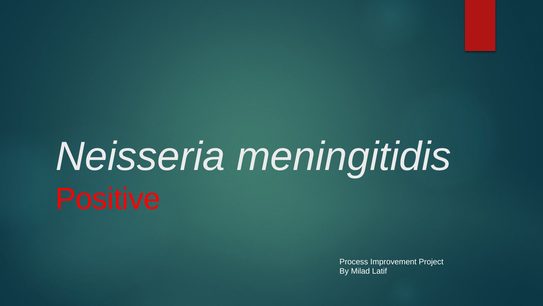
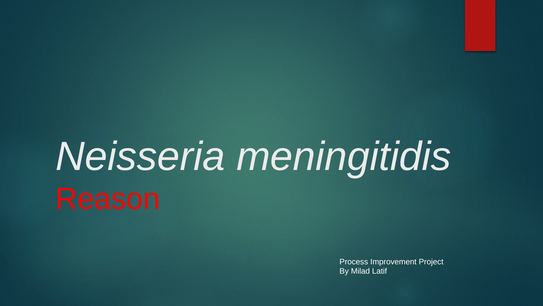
Positive: Positive -> Reason
